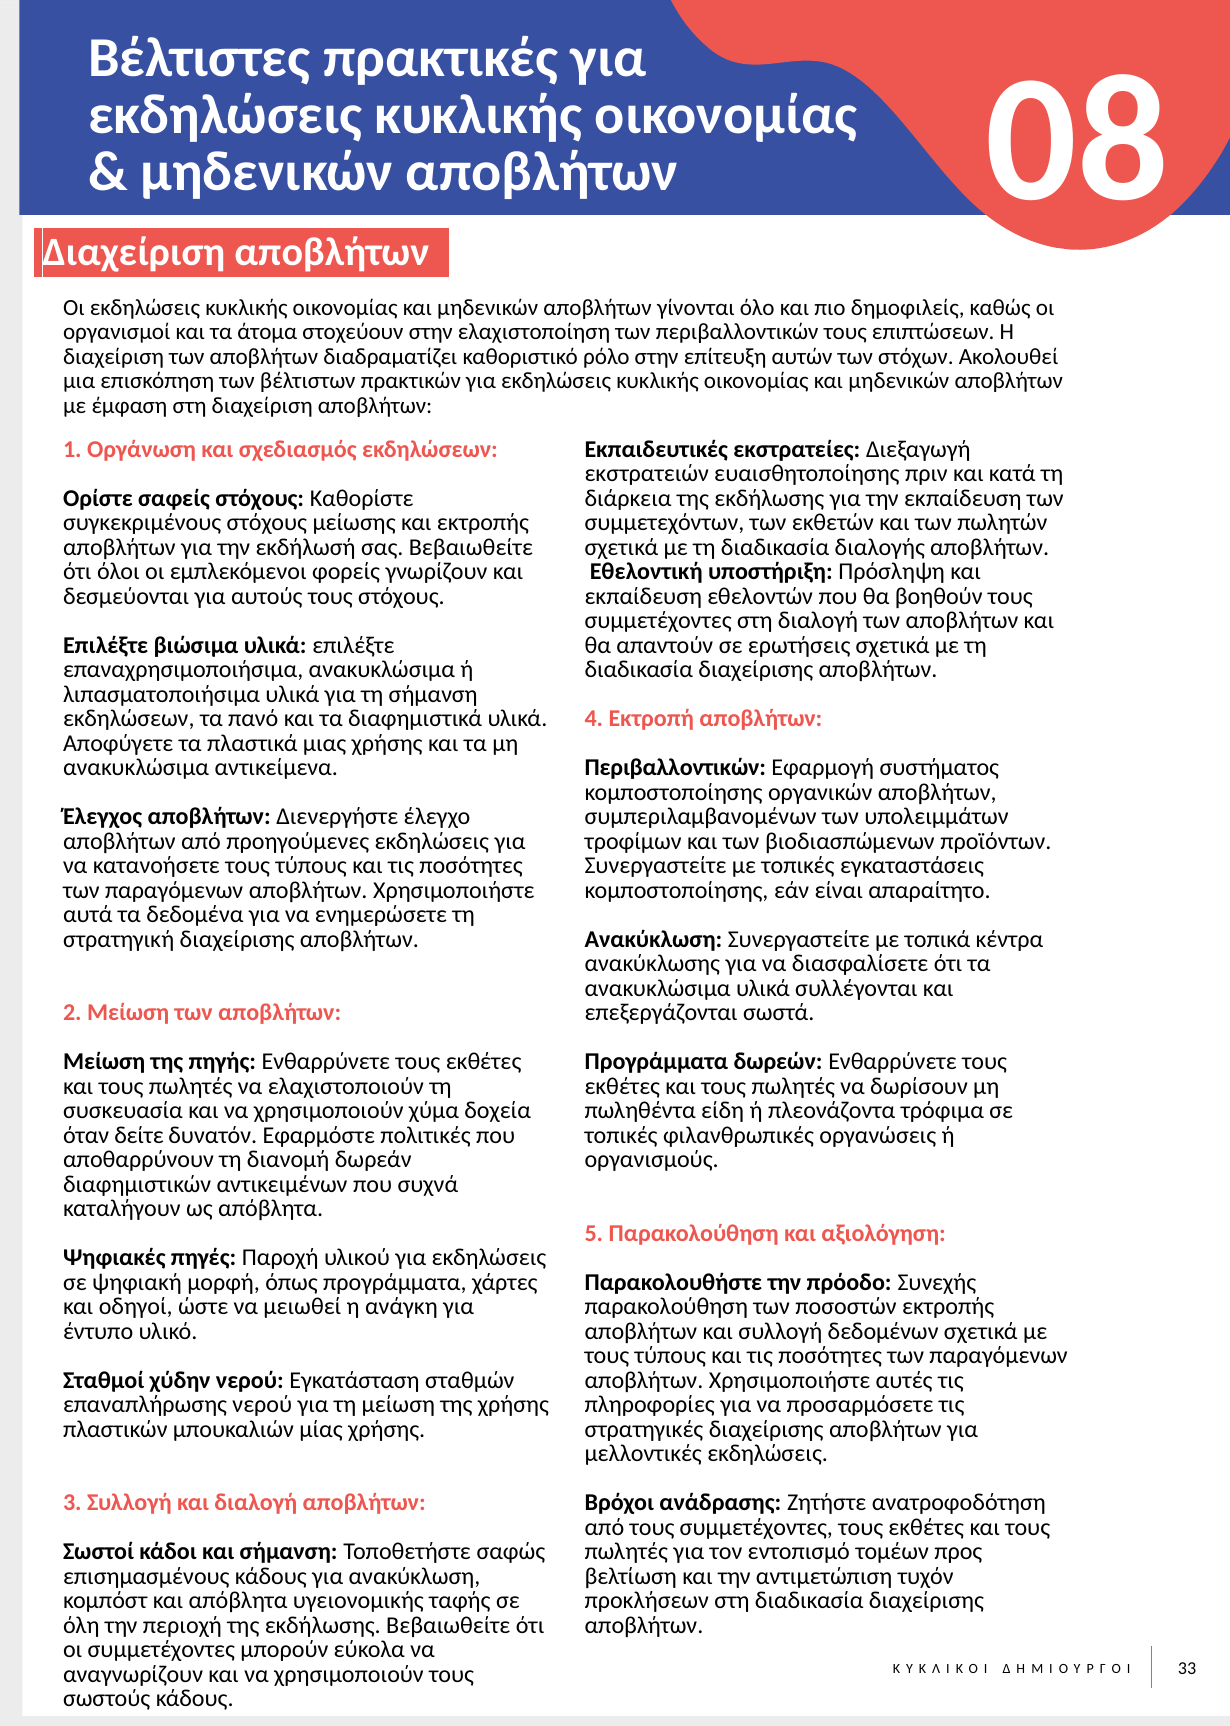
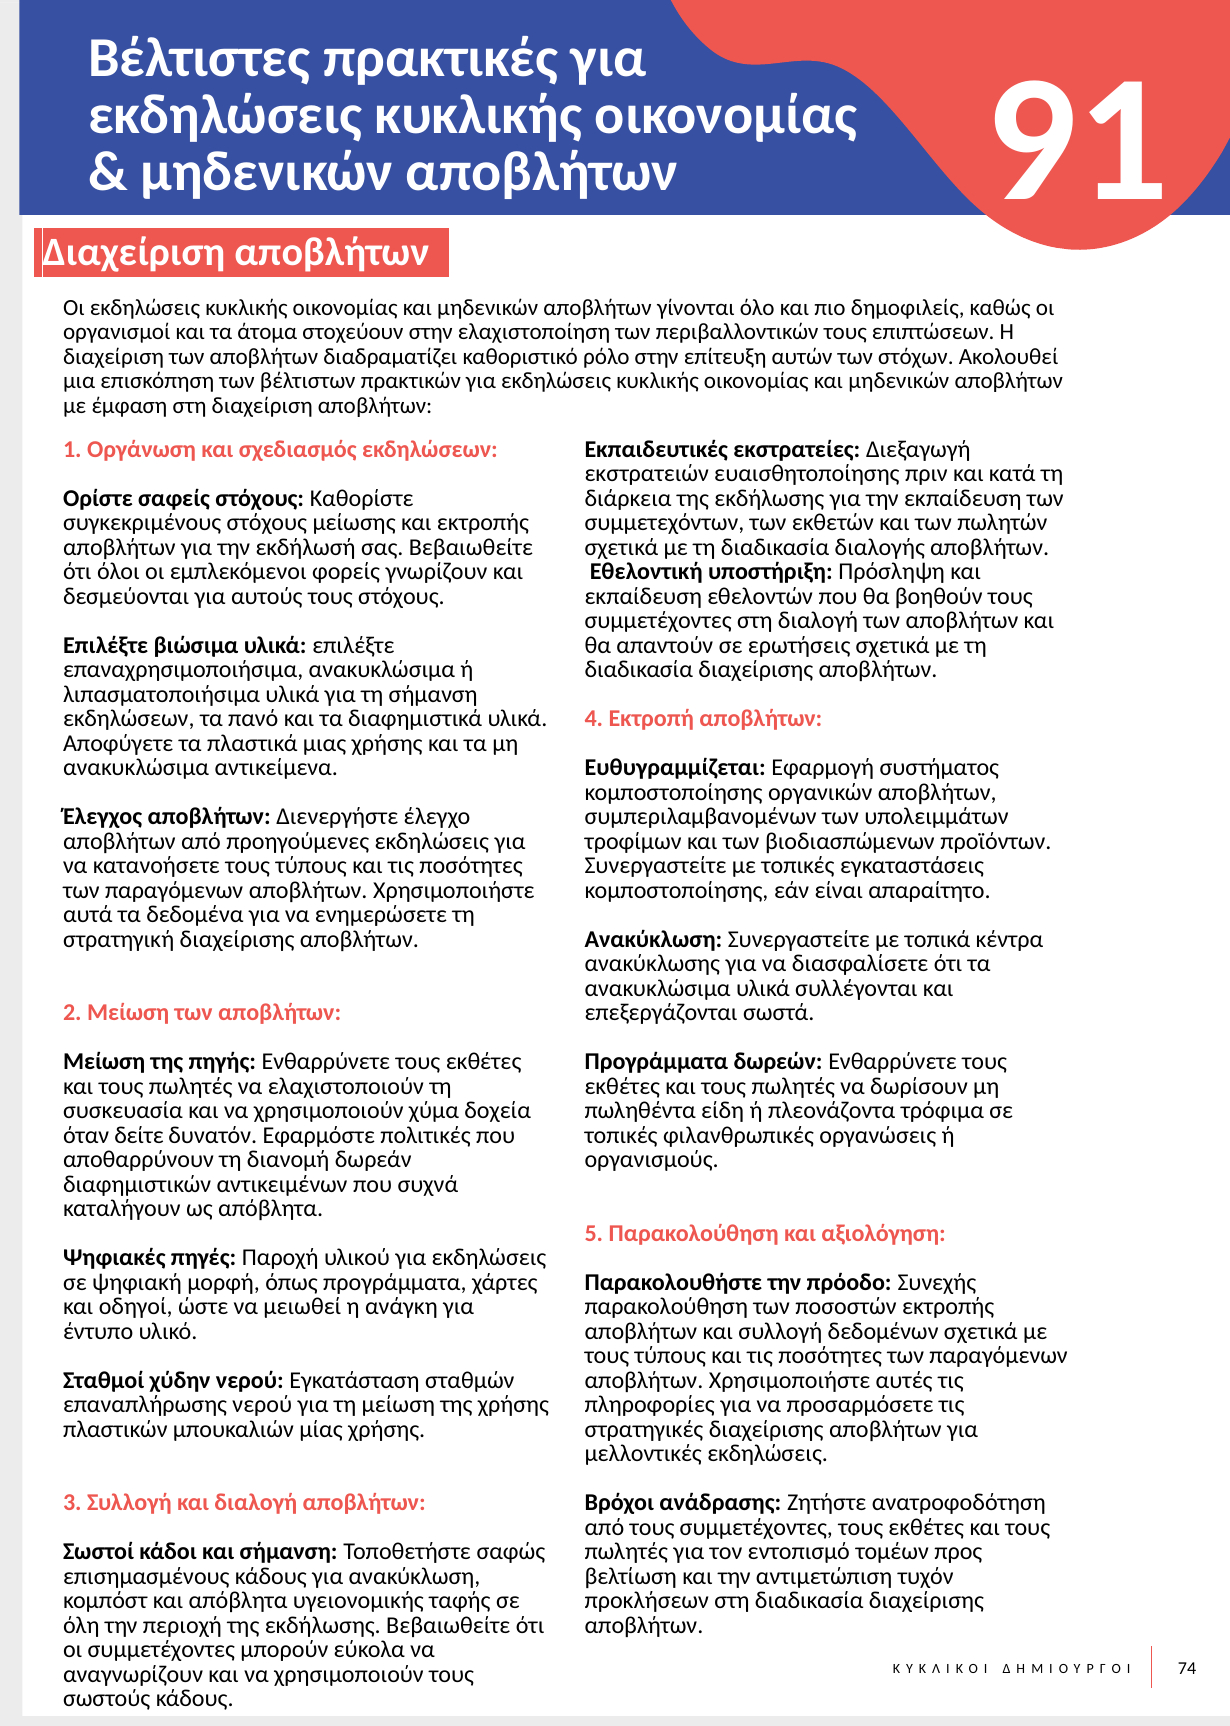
08: 08 -> 91
Περιβαλλοντικών at (675, 768): Περιβαλλοντικών -> Ευθυγραμμίζεται
33: 33 -> 74
